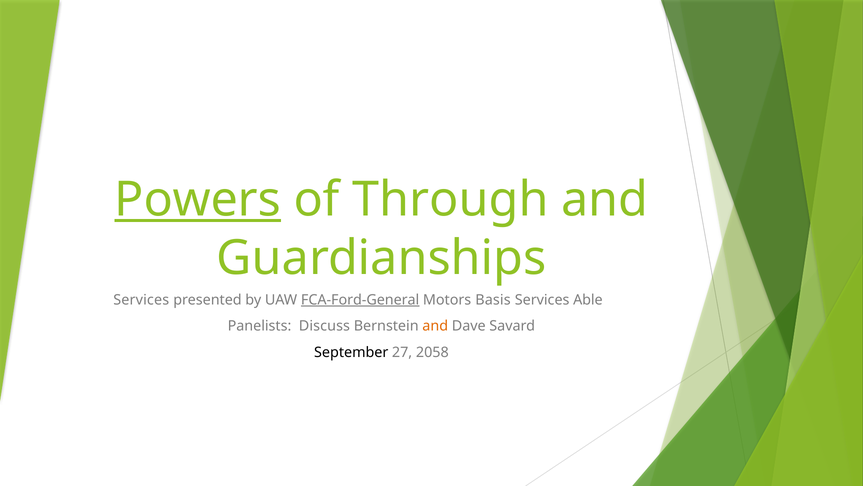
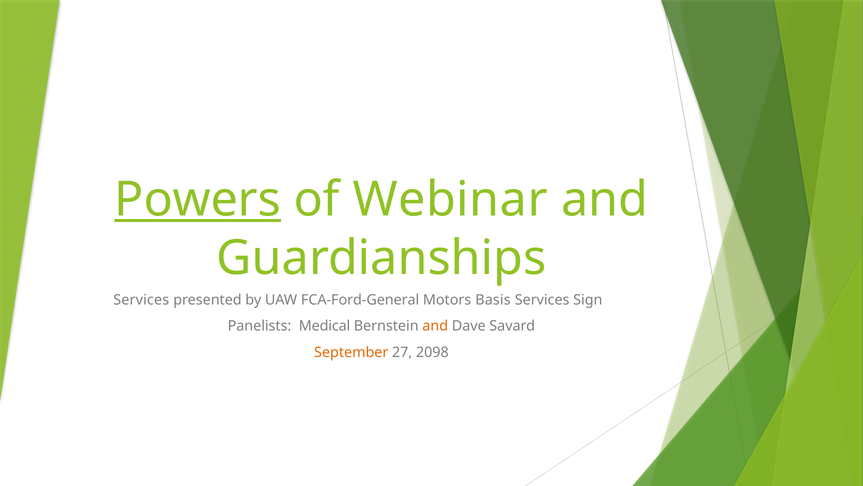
Through: Through -> Webinar
FCA-Ford-General underline: present -> none
Able: Able -> Sign
Discuss: Discuss -> Medical
September colour: black -> orange
2058: 2058 -> 2098
